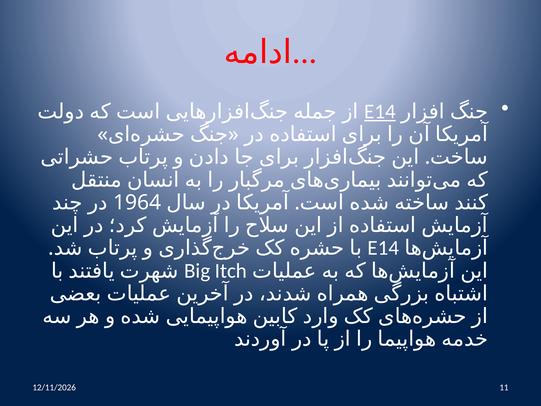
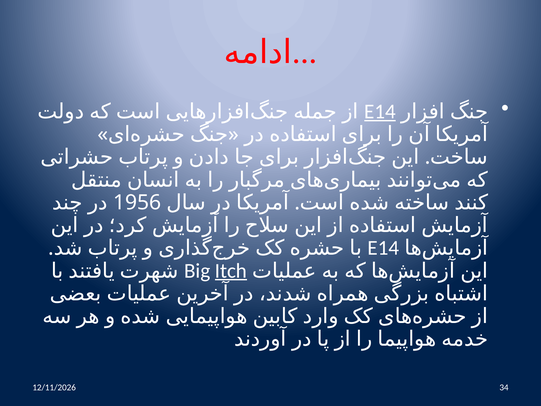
1964: 1964 -> 1956
Itch underline: none -> present
11: 11 -> 34
